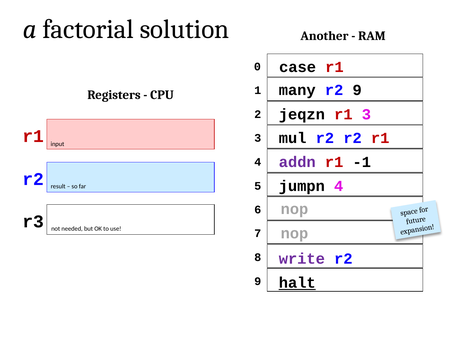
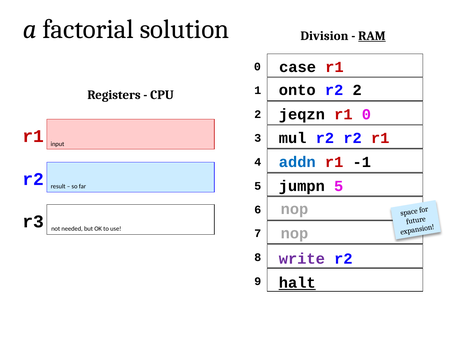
Another: Another -> Division
RAM underline: none -> present
many: many -> onto
r2 9: 9 -> 2
r1 3: 3 -> 0
addn colour: purple -> blue
jumpn 4: 4 -> 5
